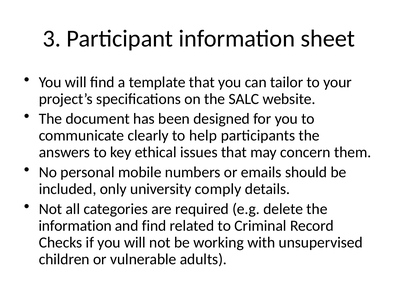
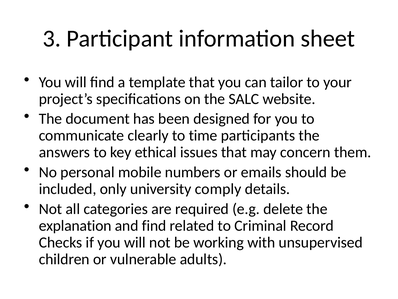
help: help -> time
information at (75, 225): information -> explanation
